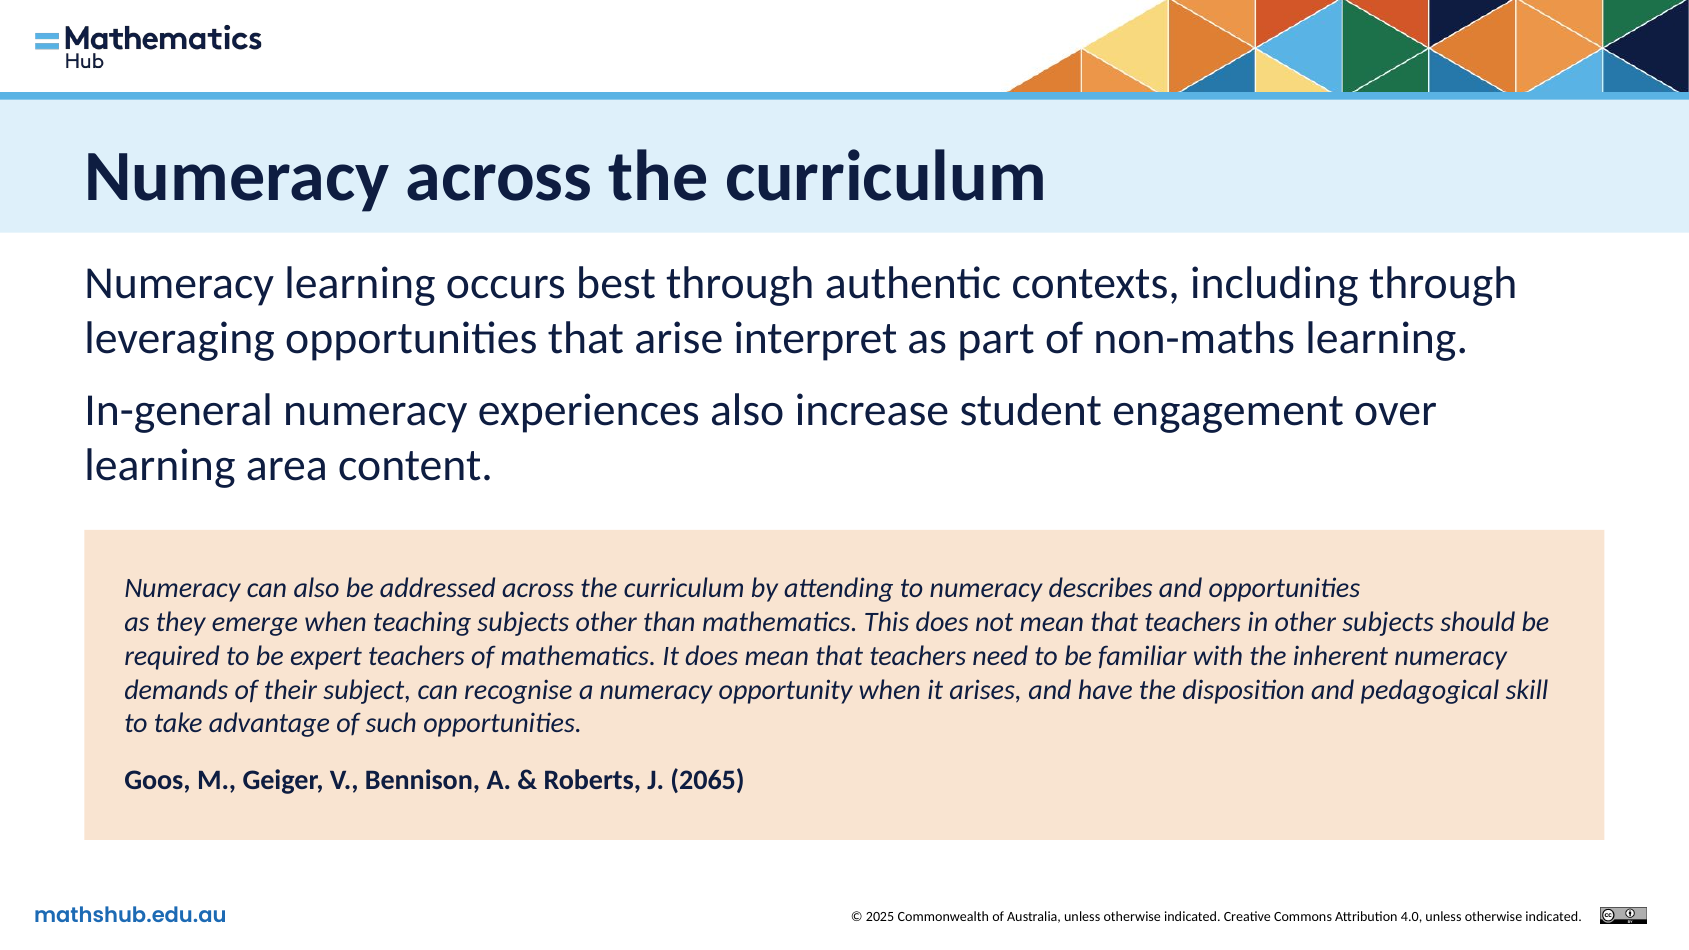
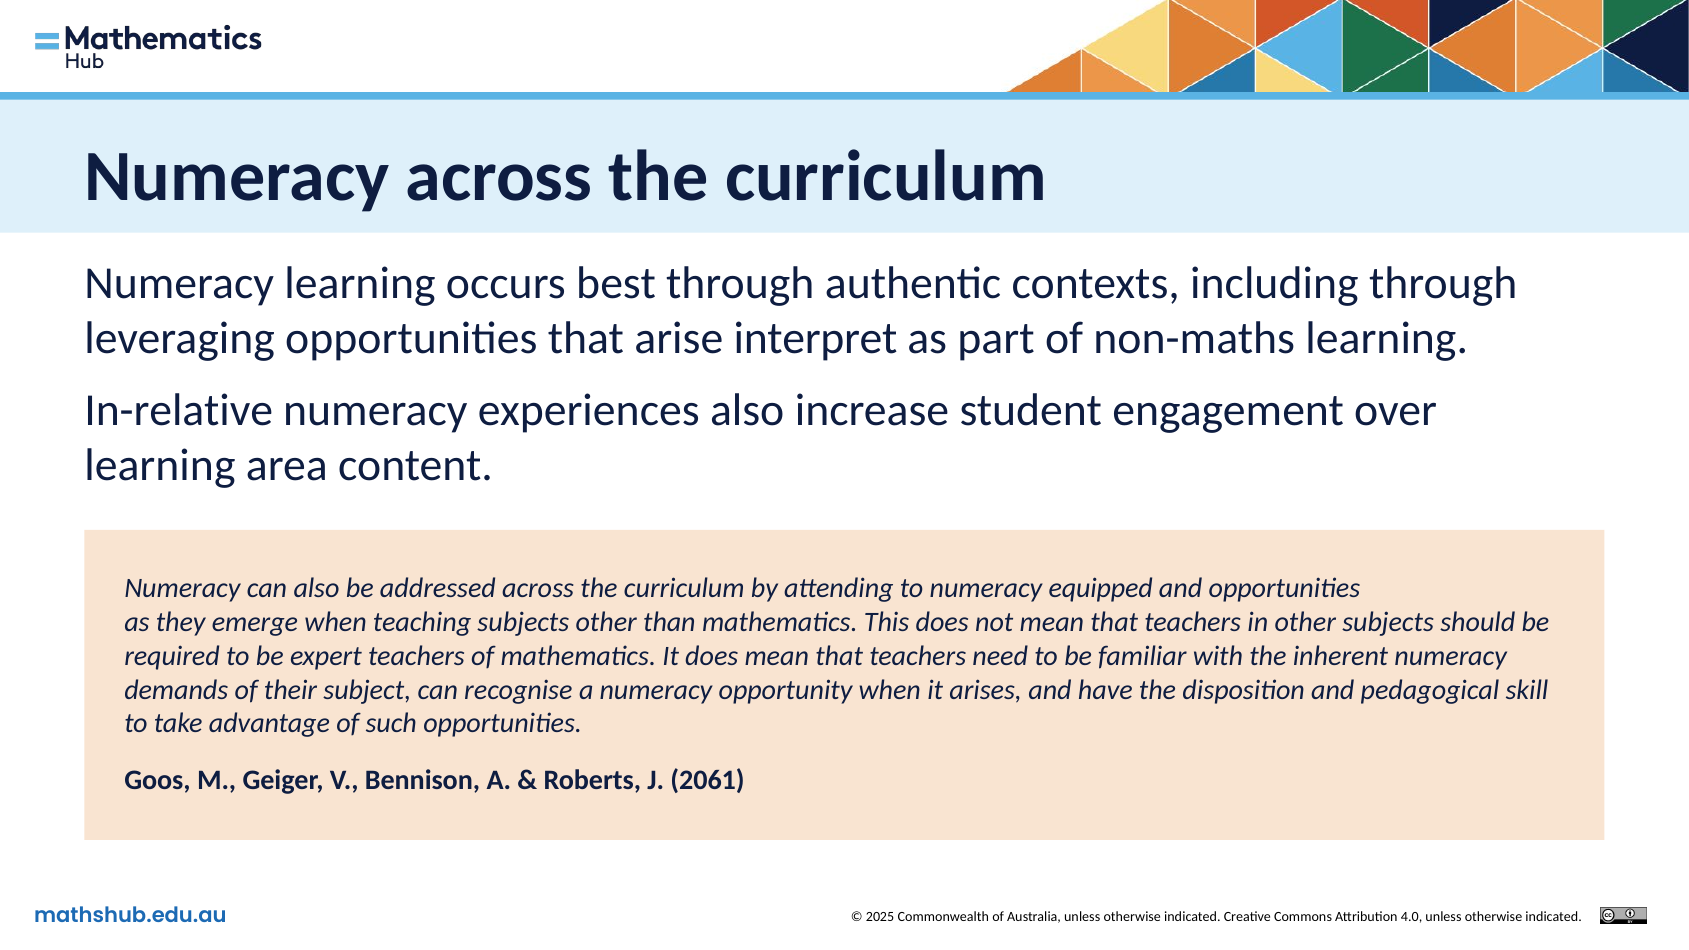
In-general: In-general -> In-relative
describes: describes -> equipped
2065: 2065 -> 2061
